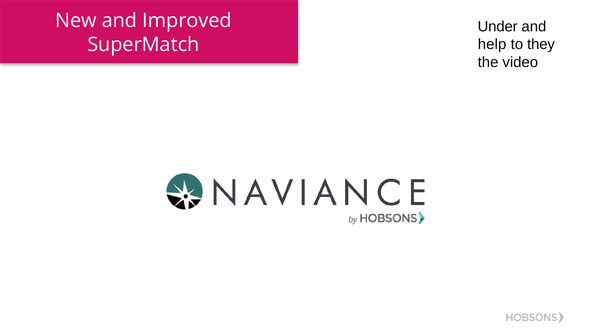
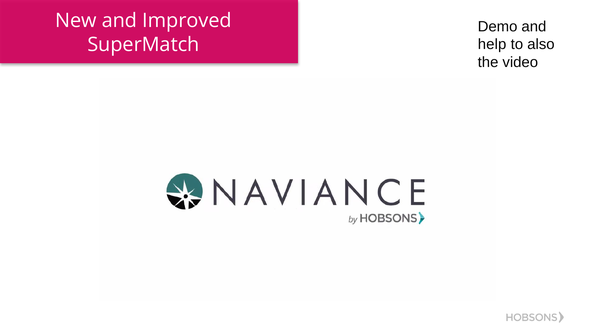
Under: Under -> Demo
they: they -> also
